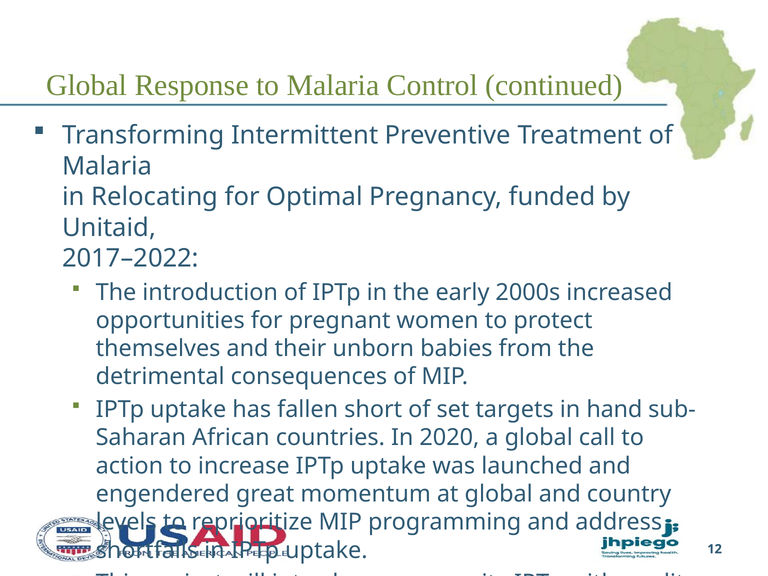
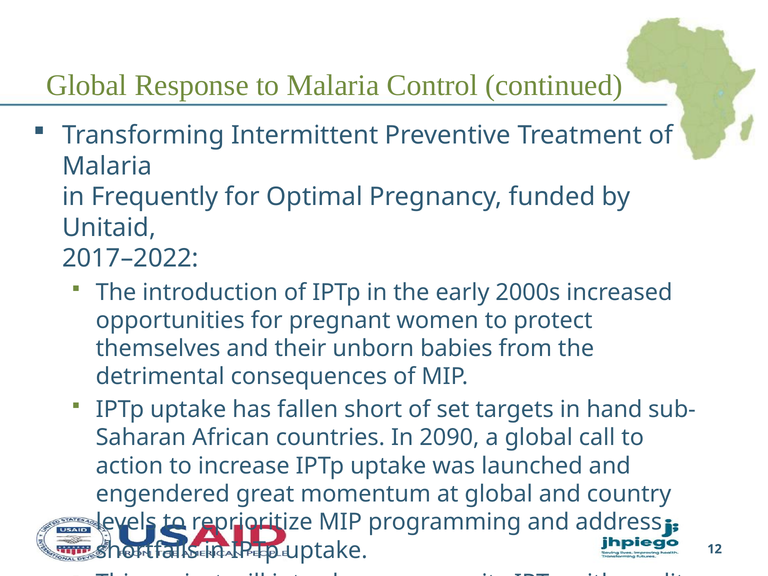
Relocating: Relocating -> Frequently
2020: 2020 -> 2090
